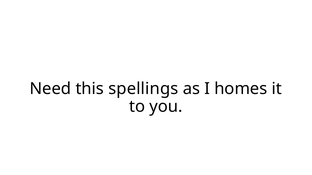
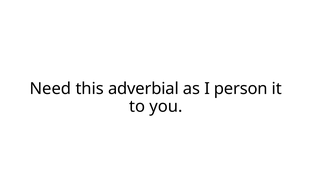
spellings: spellings -> adverbial
homes: homes -> person
